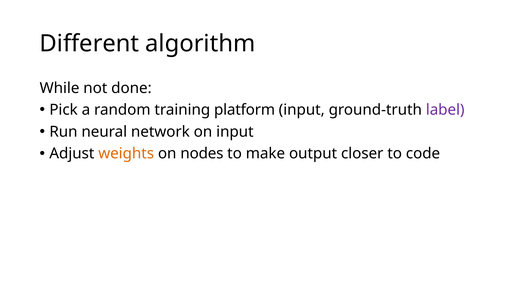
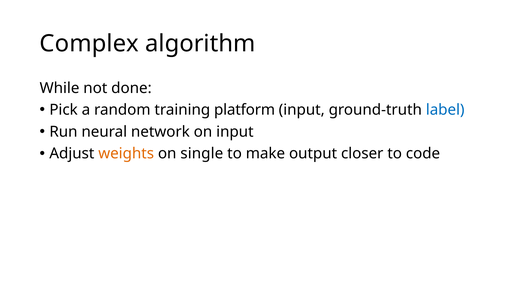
Different: Different -> Complex
label colour: purple -> blue
nodes: nodes -> single
